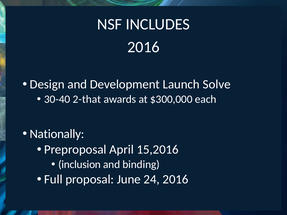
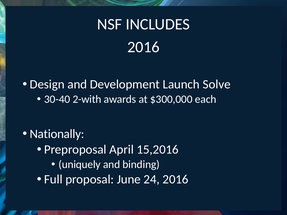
2-that: 2-that -> 2-with
inclusion: inclusion -> uniquely
